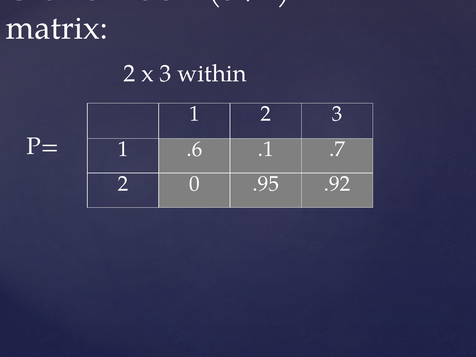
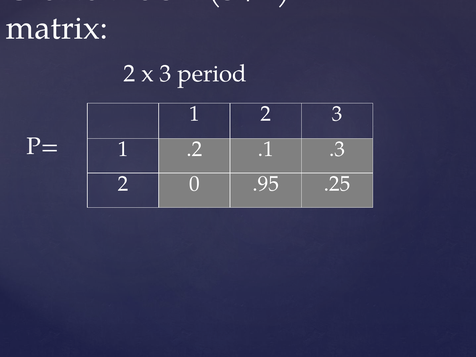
within: within -> period
.6: .6 -> .2
.7: .7 -> .3
.92: .92 -> .25
